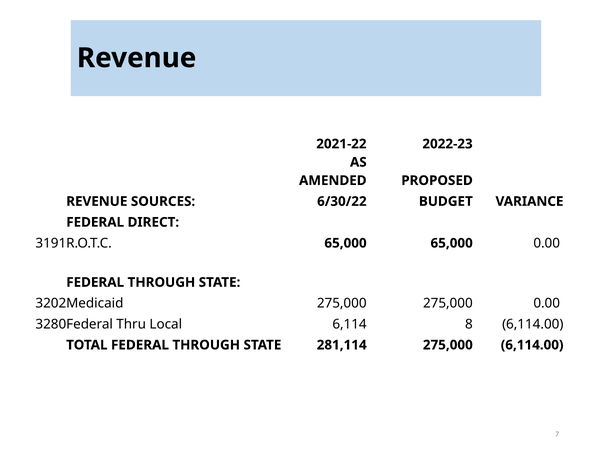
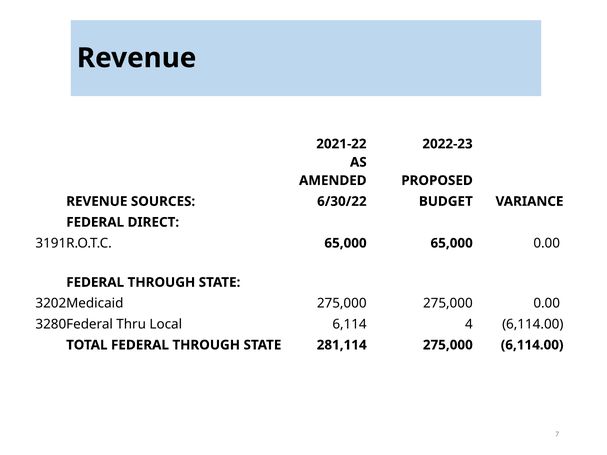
8: 8 -> 4
